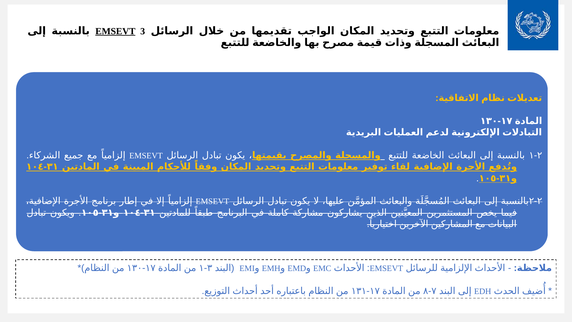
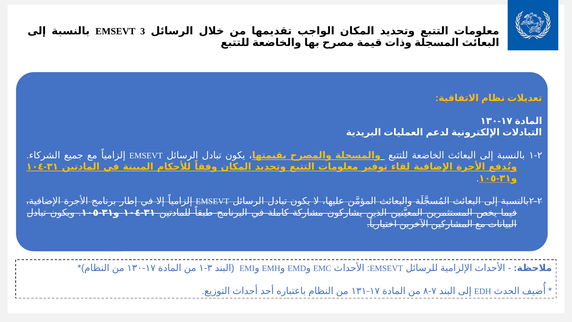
EMSEVT at (115, 31) underline: present -> none
